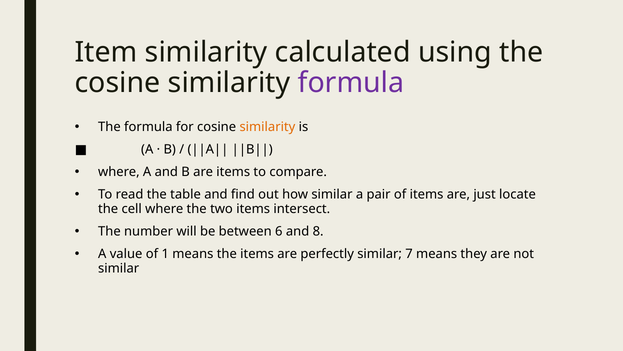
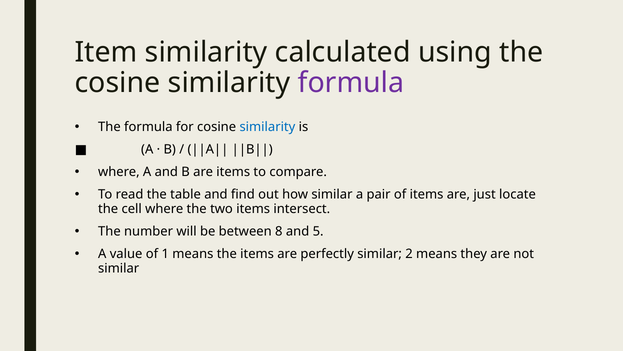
similarity at (267, 127) colour: orange -> blue
6: 6 -> 8
8: 8 -> 5
7: 7 -> 2
